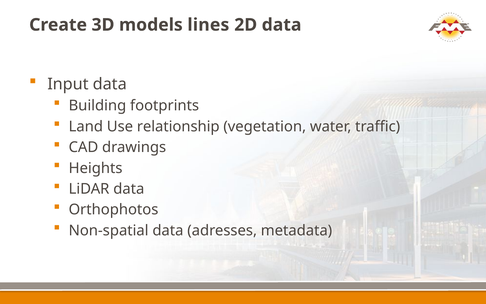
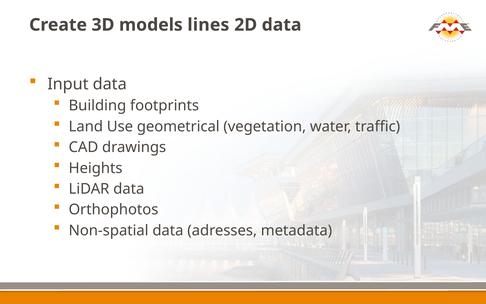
relationship: relationship -> geometrical
